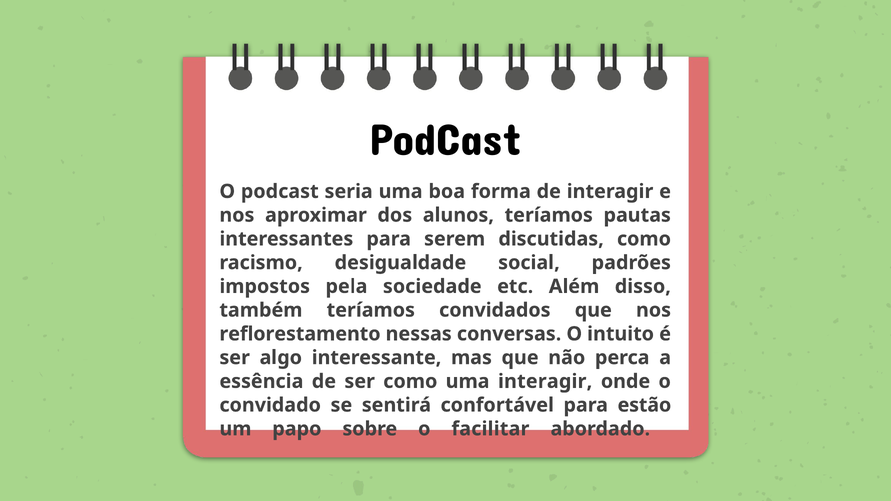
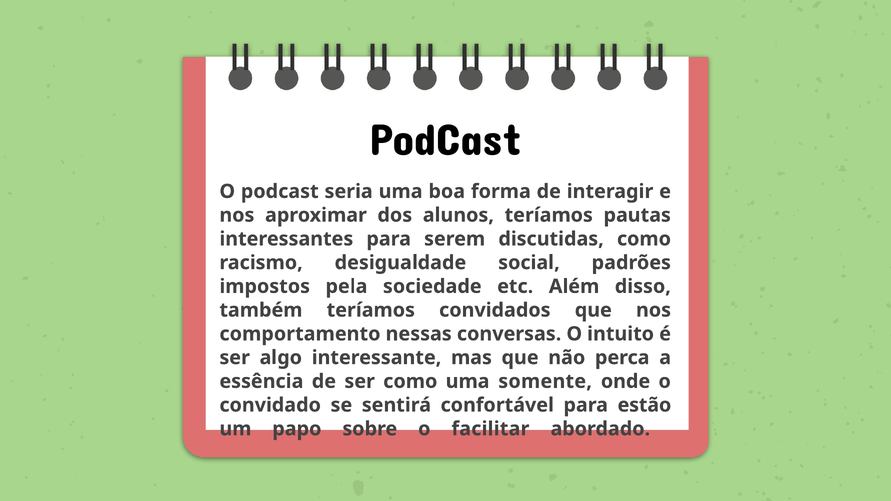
reflorestamento: reflorestamento -> comportamento
uma interagir: interagir -> somente
